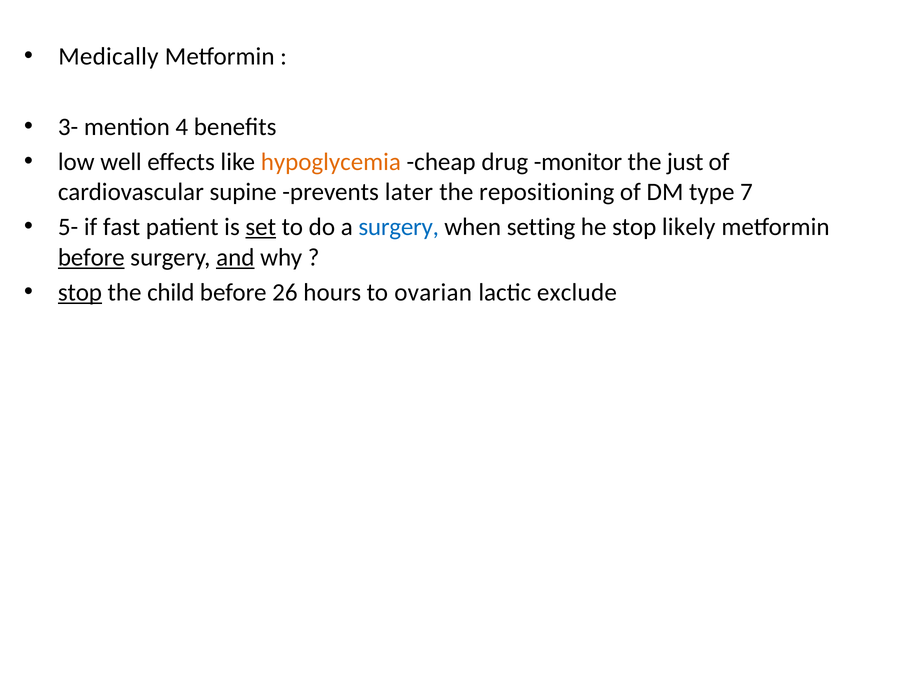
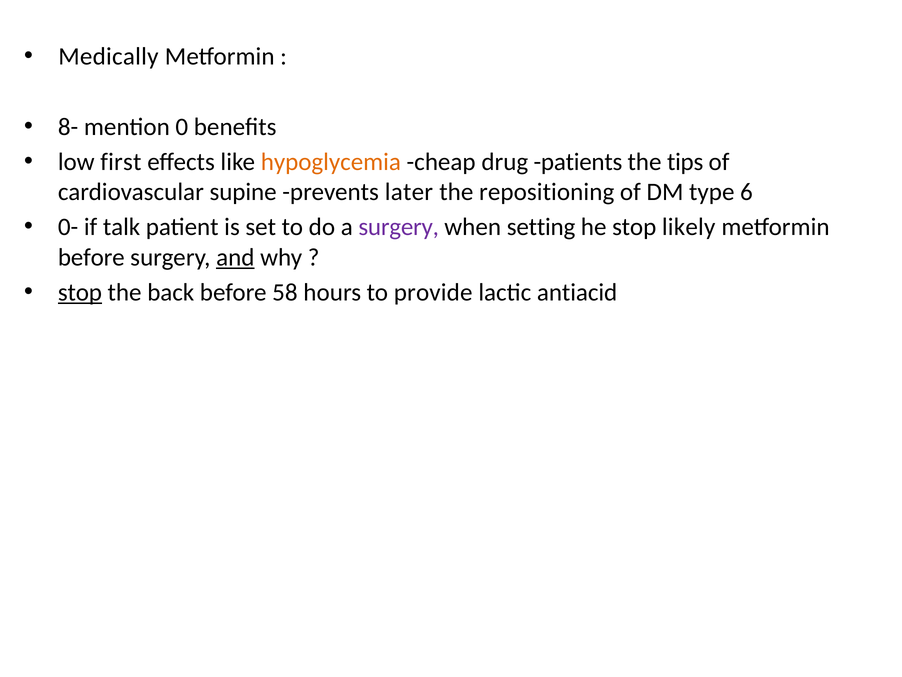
3-: 3- -> 8-
4: 4 -> 0
well: well -> first
monitor: monitor -> patients
just: just -> tips
7: 7 -> 6
5-: 5- -> 0-
fast: fast -> talk
set underline: present -> none
surgery at (399, 227) colour: blue -> purple
before at (91, 257) underline: present -> none
child: child -> back
26: 26 -> 58
ovarian: ovarian -> provide
exclude: exclude -> antiacid
